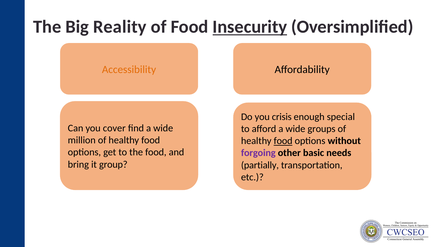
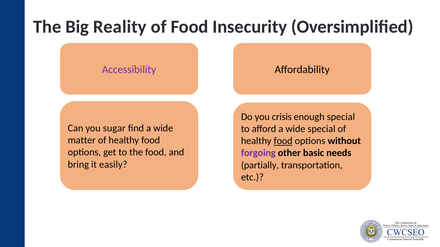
Insecurity underline: present -> none
Accessibility colour: orange -> purple
cover: cover -> sugar
wide groups: groups -> special
million: million -> matter
group: group -> easily
